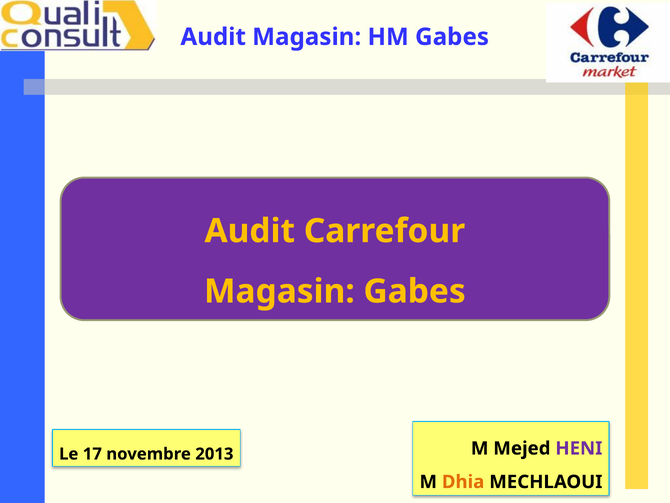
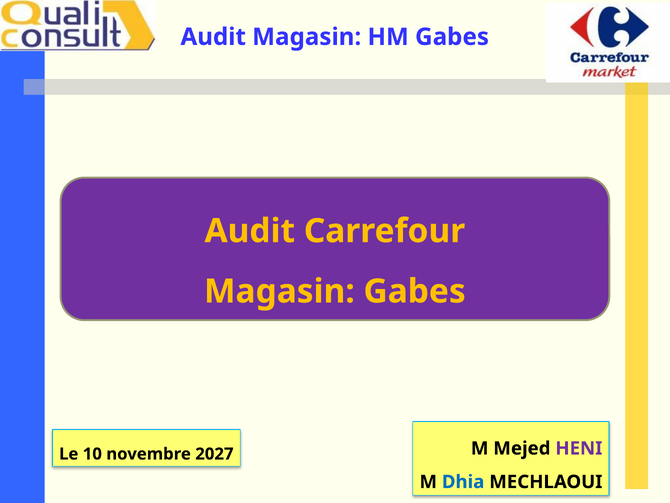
17: 17 -> 10
2013: 2013 -> 2027
Dhia colour: orange -> blue
